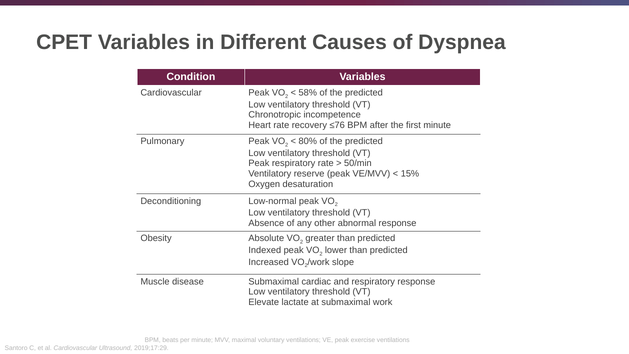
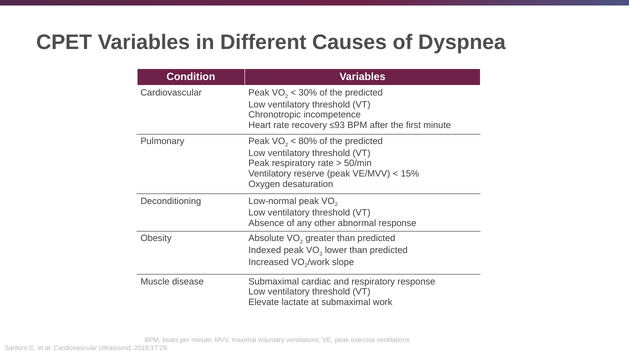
58%: 58% -> 30%
≤76: ≤76 -> ≤93
